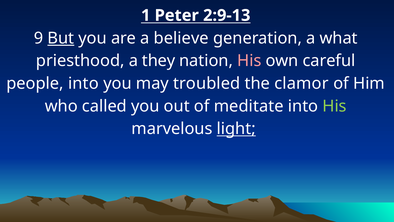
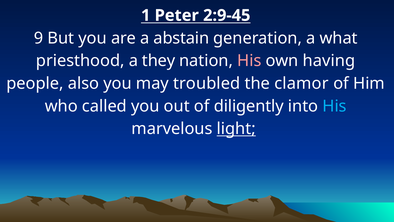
2:9-13: 2:9-13 -> 2:9-45
But underline: present -> none
believe: believe -> abstain
careful: careful -> having
people into: into -> also
meditate: meditate -> diligently
His at (334, 106) colour: light green -> light blue
